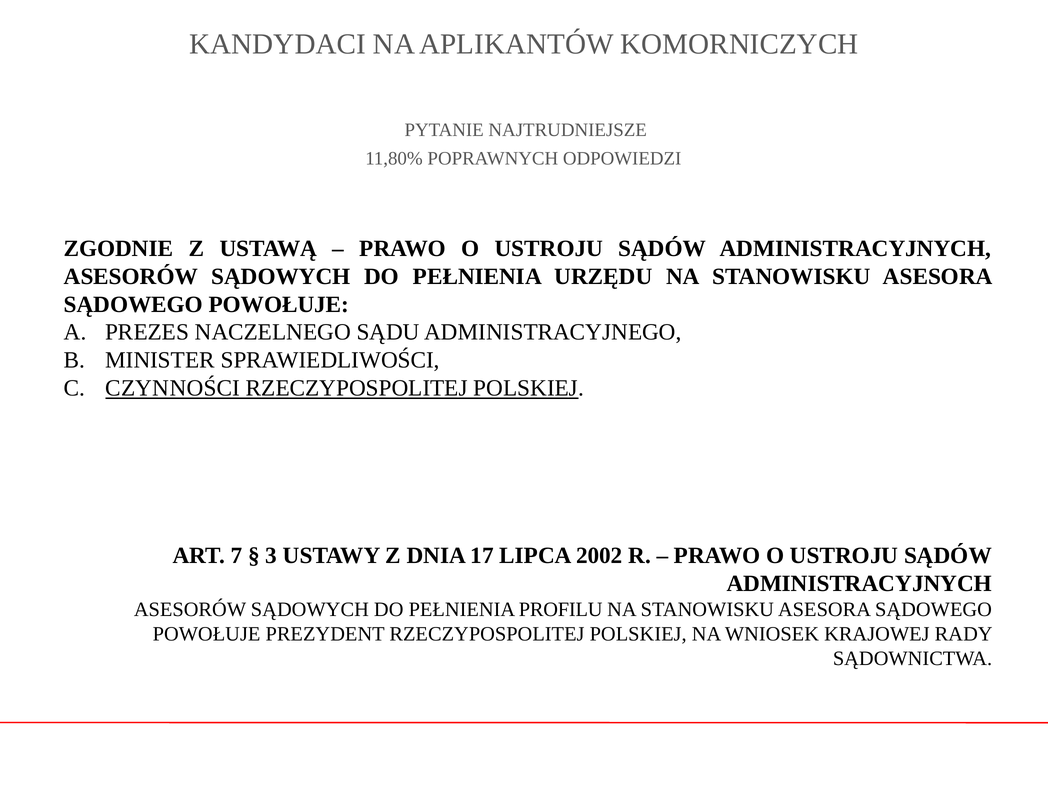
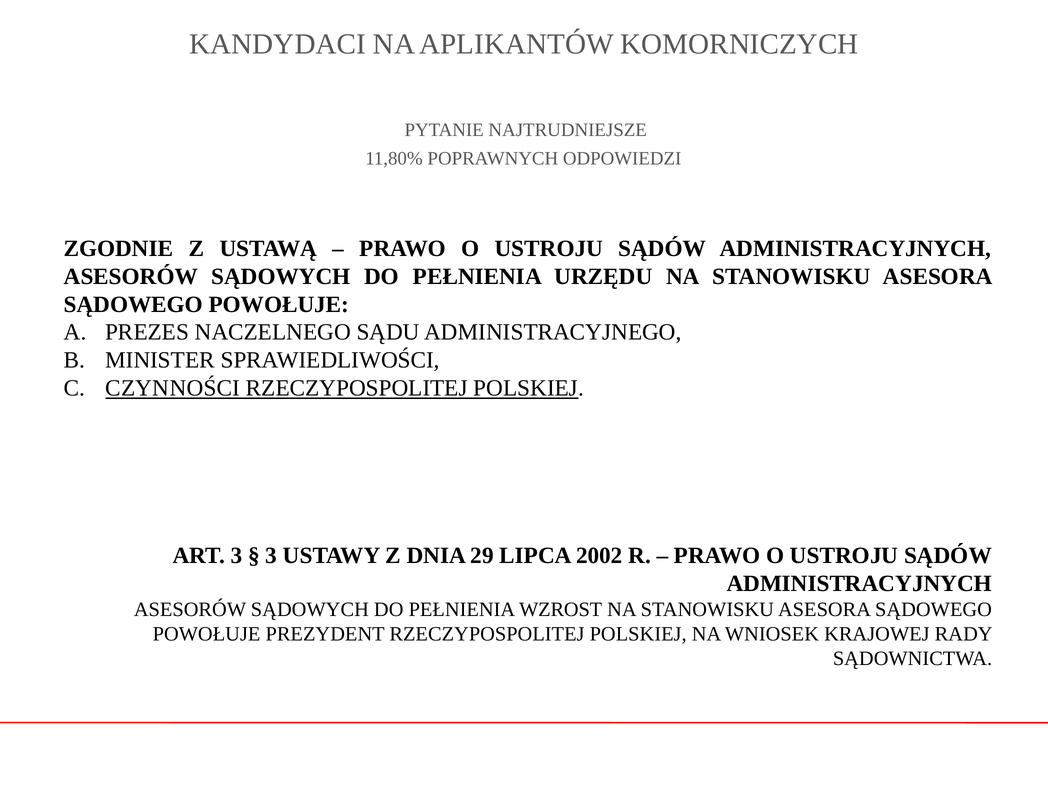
ART 7: 7 -> 3
17: 17 -> 29
PROFILU: PROFILU -> WZROST
